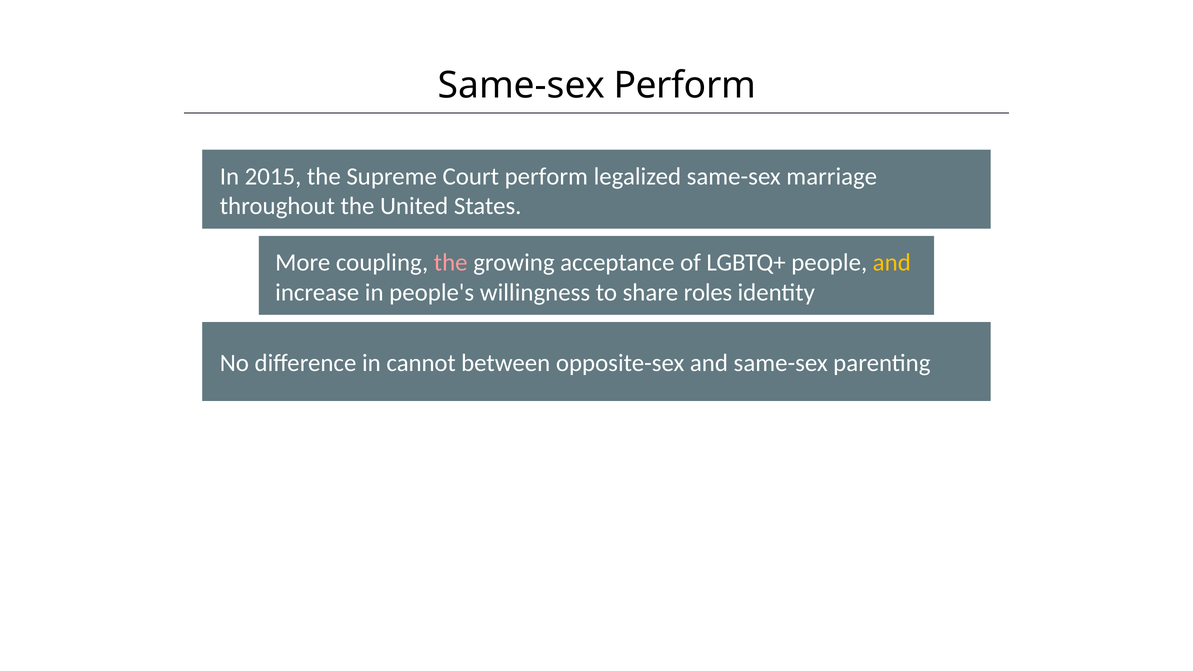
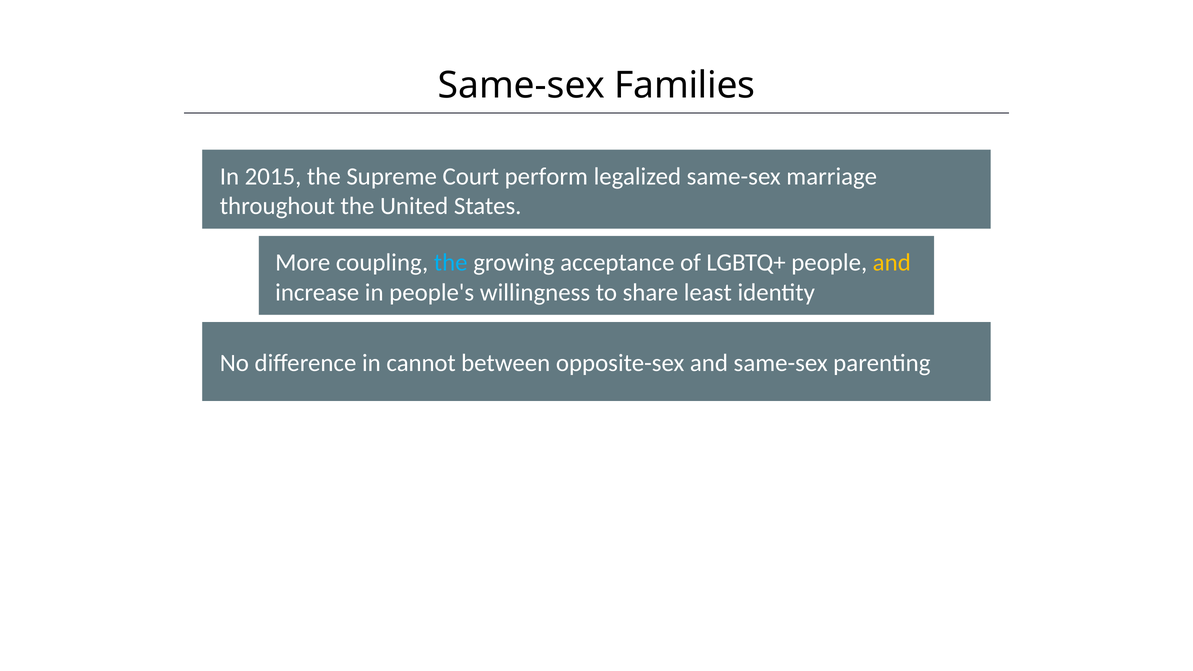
Same-sex Perform: Perform -> Families
the at (451, 263) colour: pink -> light blue
roles: roles -> least
